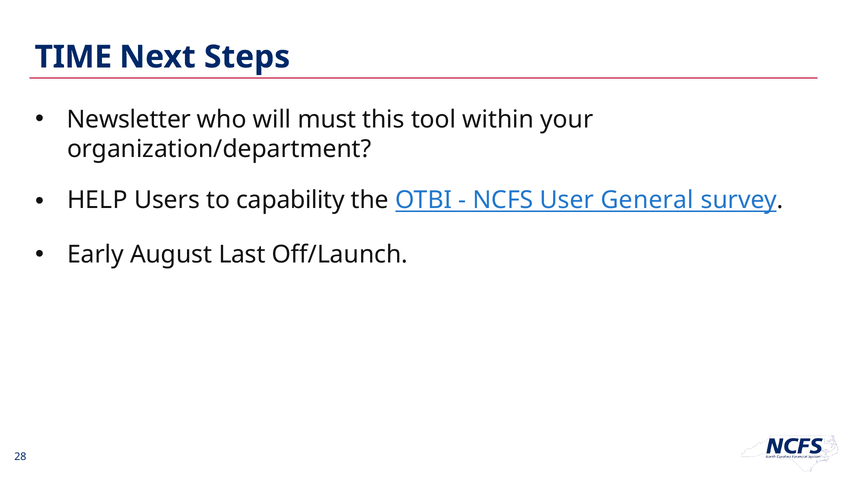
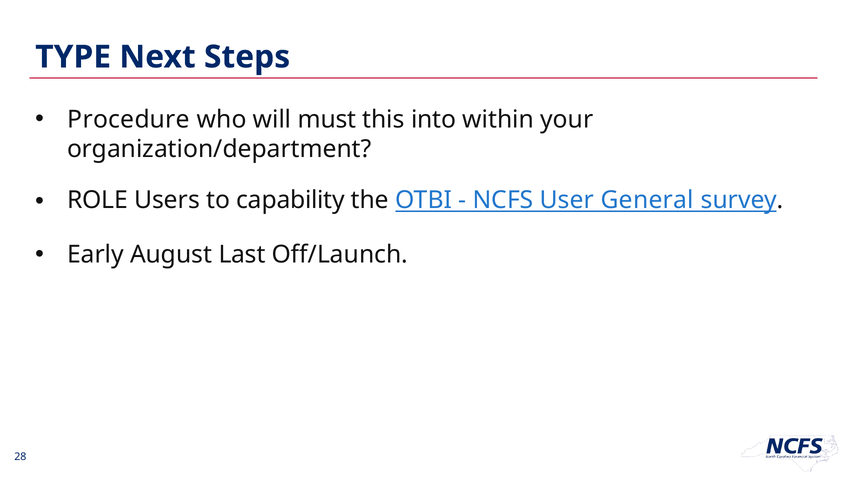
TIME: TIME -> TYPE
Newsletter: Newsletter -> Procedure
tool: tool -> into
HELP: HELP -> ROLE
